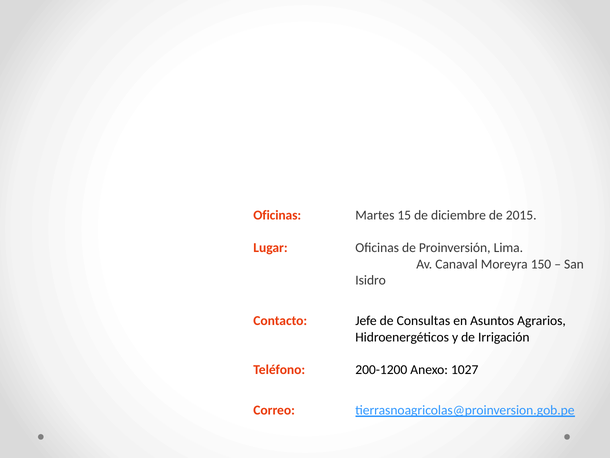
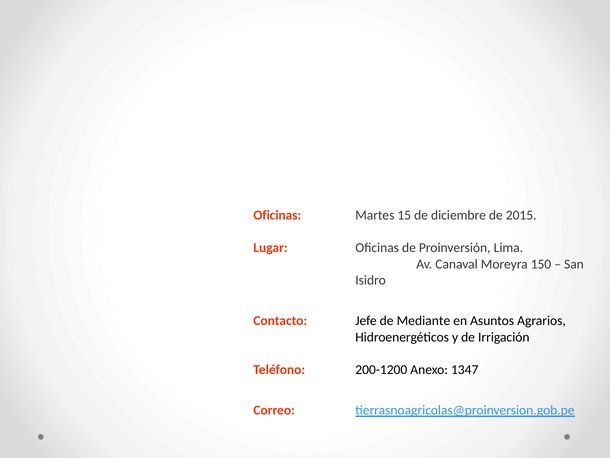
Consultas: Consultas -> Mediante
1027: 1027 -> 1347
